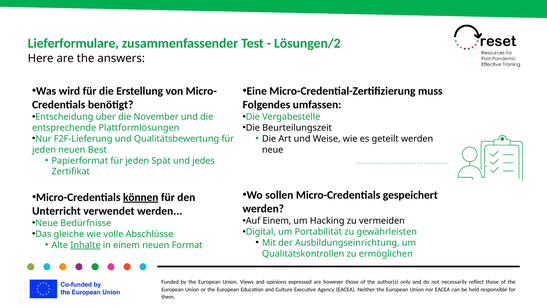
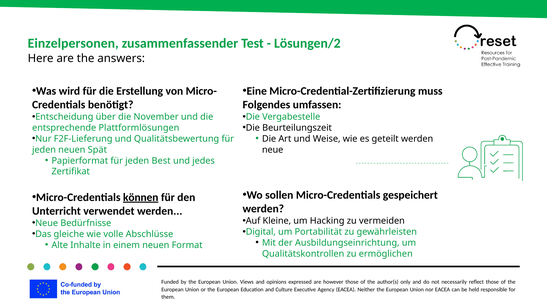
Lieferformulare: Lieferformulare -> Einzelpersonen
Best: Best -> Spät
Spät: Spät -> Best
Auf Einem: Einem -> Kleine
Inhalte underline: present -> none
